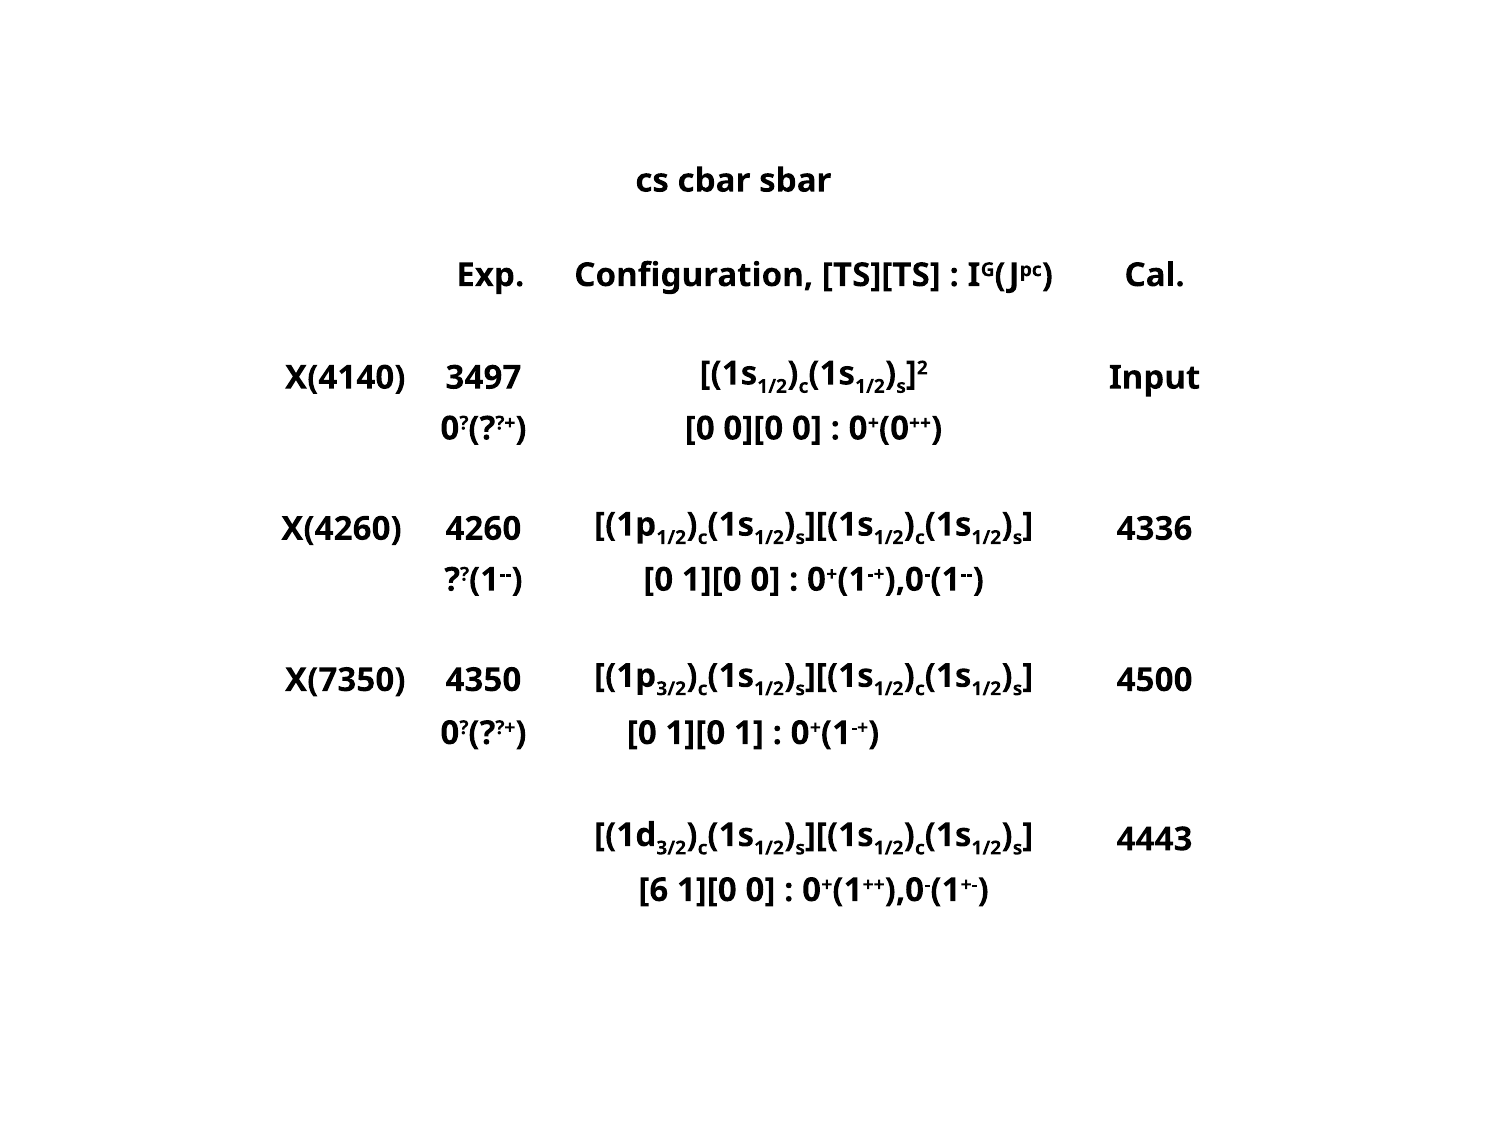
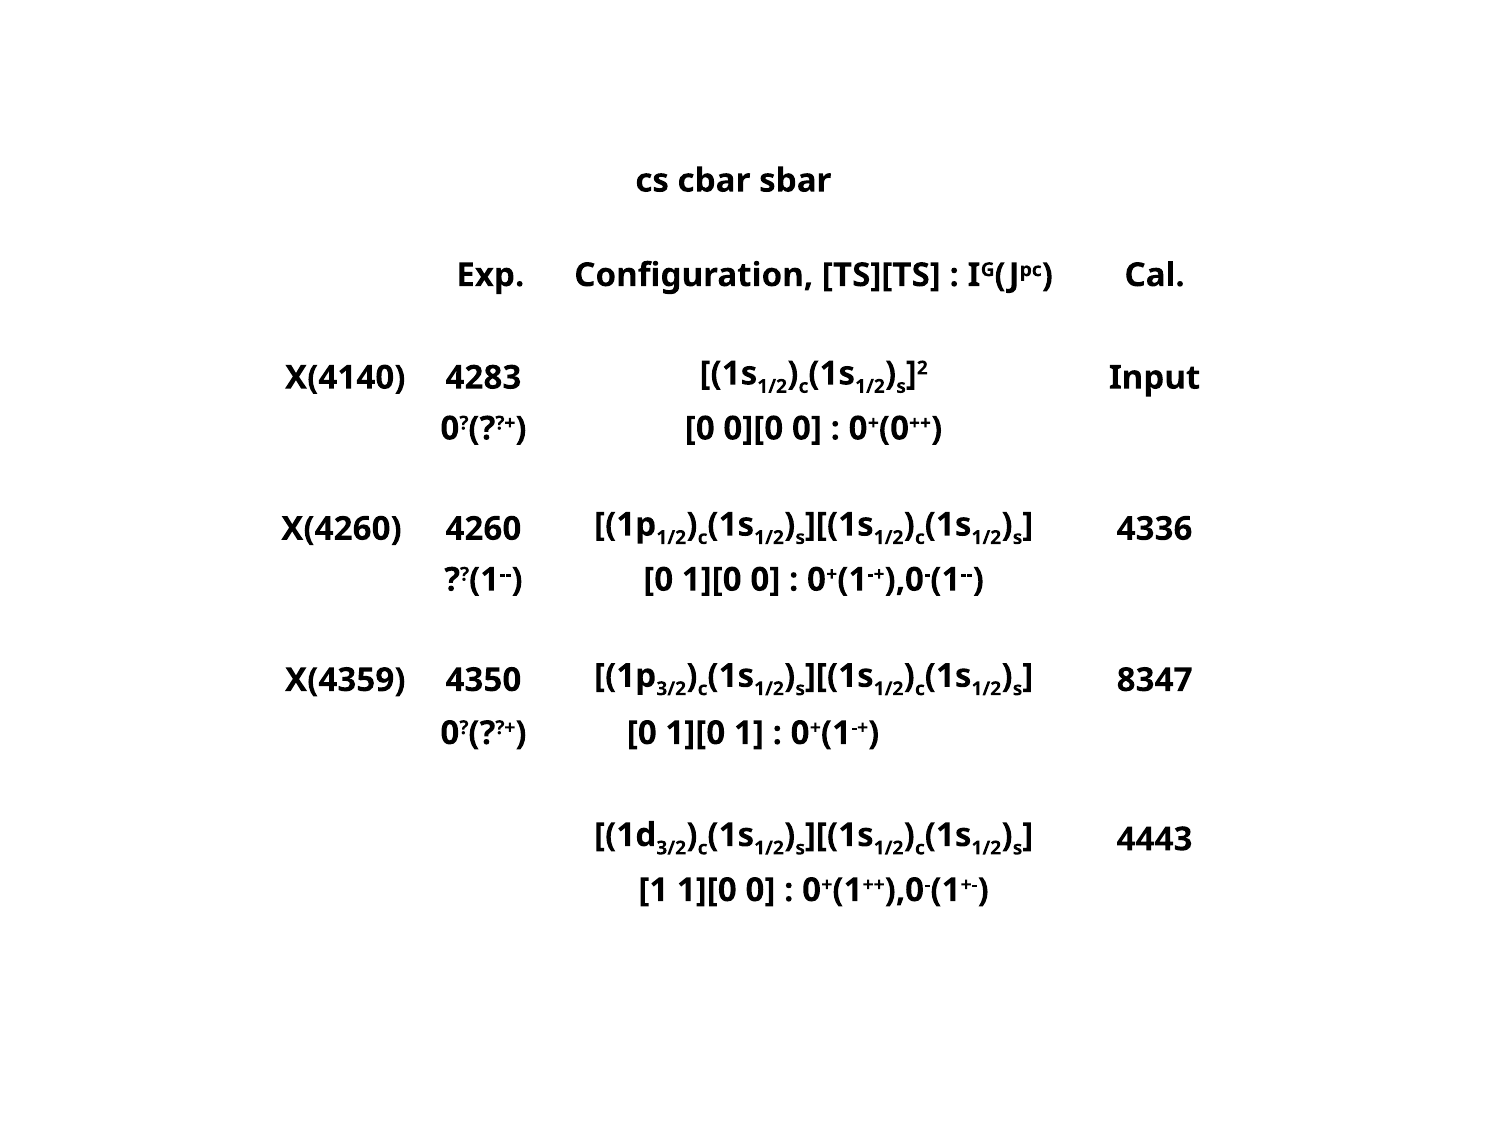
3497: 3497 -> 4283
X(7350: X(7350 -> X(4359
4500: 4500 -> 8347
6 at (653, 890): 6 -> 1
